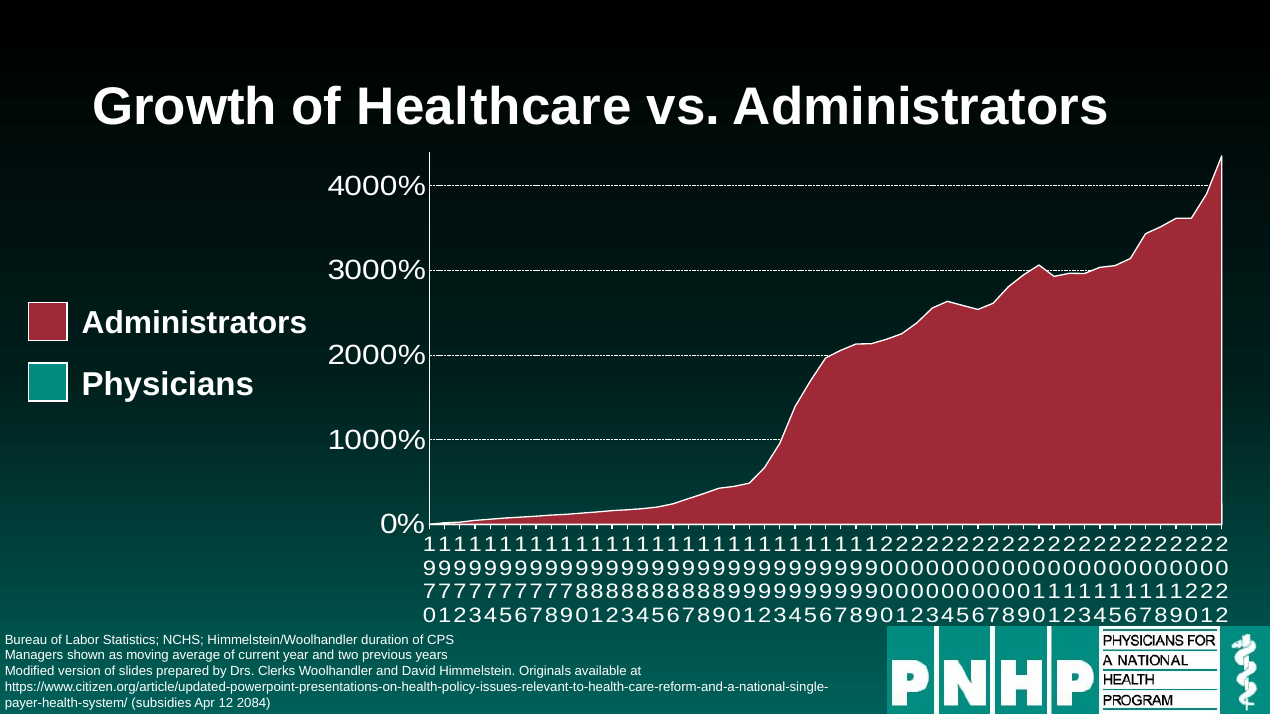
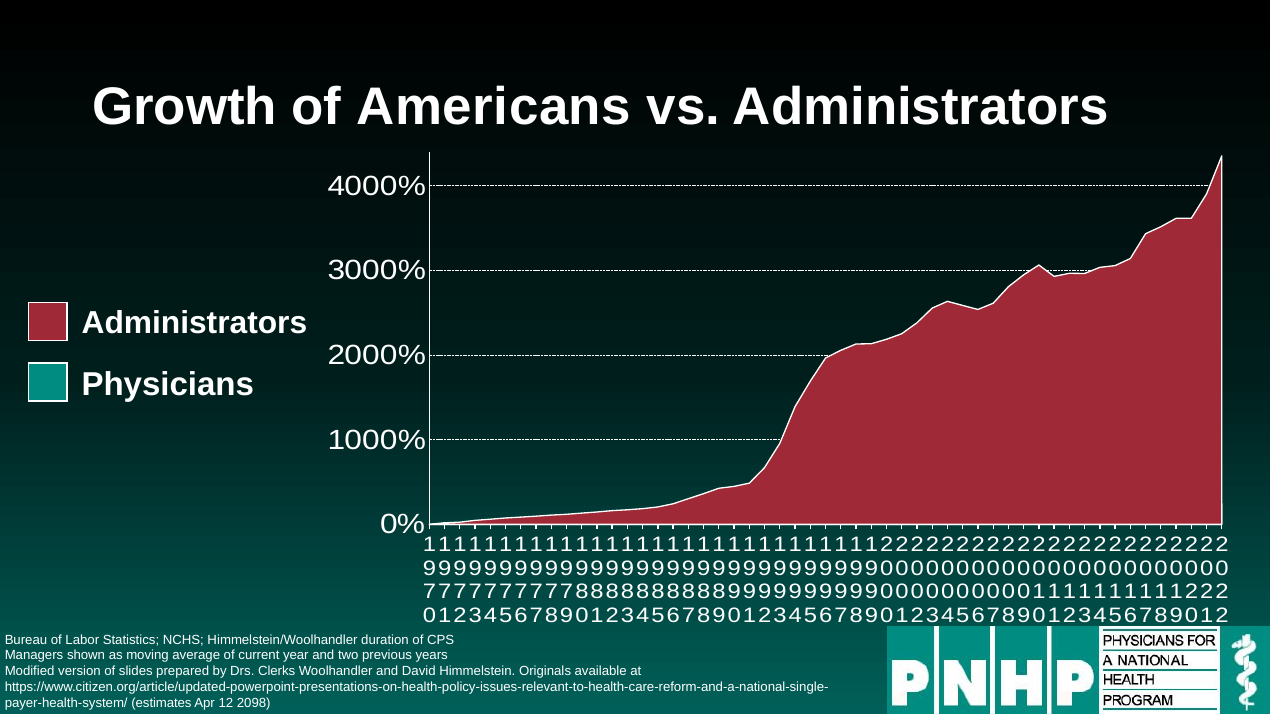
Healthcare: Healthcare -> Americans
subsidies: subsidies -> estimates
2084: 2084 -> 2098
